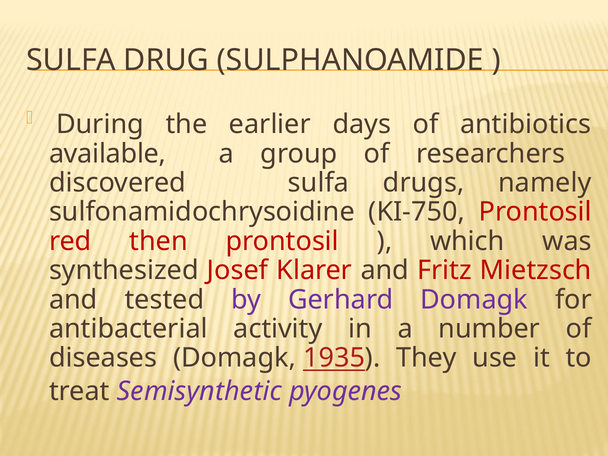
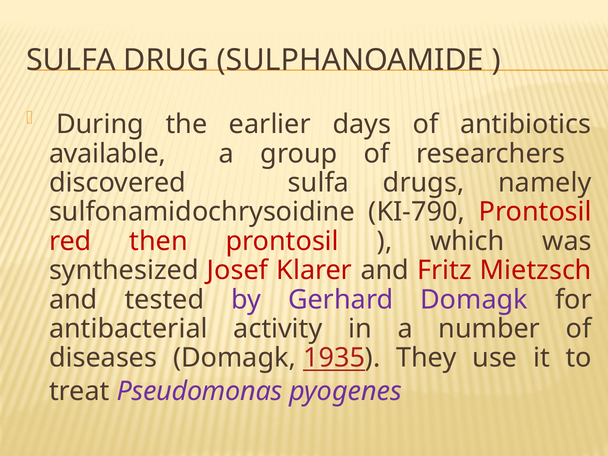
KI-750: KI-750 -> KI-790
Semisynthetic: Semisynthetic -> Pseudomonas
